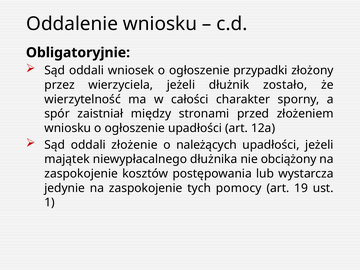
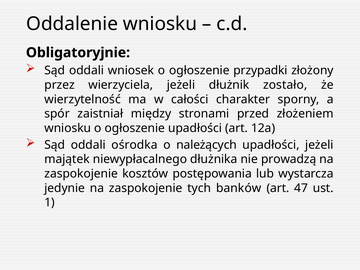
złożenie: złożenie -> ośrodka
obciążony: obciążony -> prowadzą
pomocy: pomocy -> banków
19: 19 -> 47
